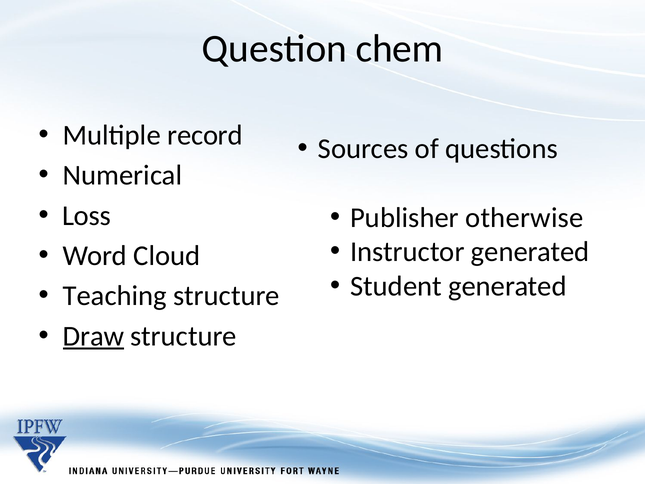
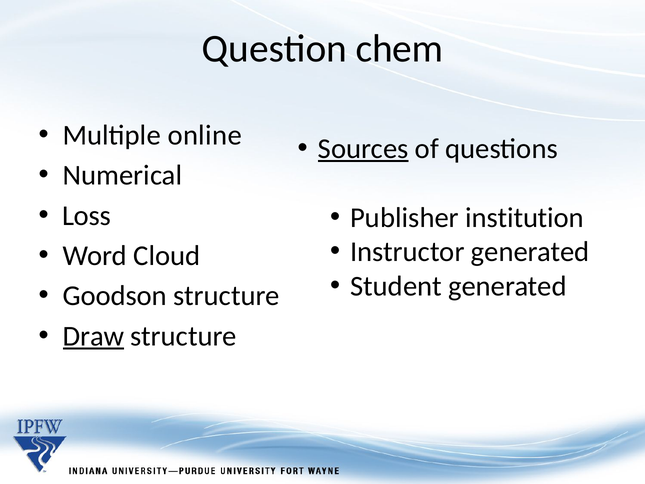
record: record -> online
Sources underline: none -> present
otherwise: otherwise -> institution
Teaching: Teaching -> Goodson
